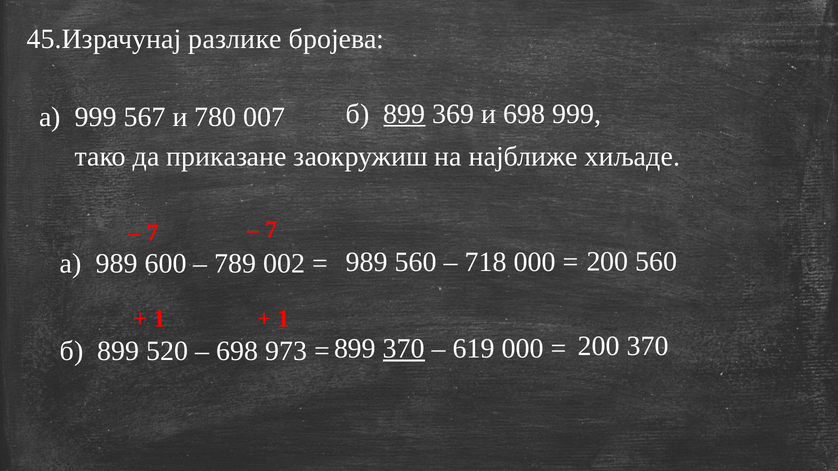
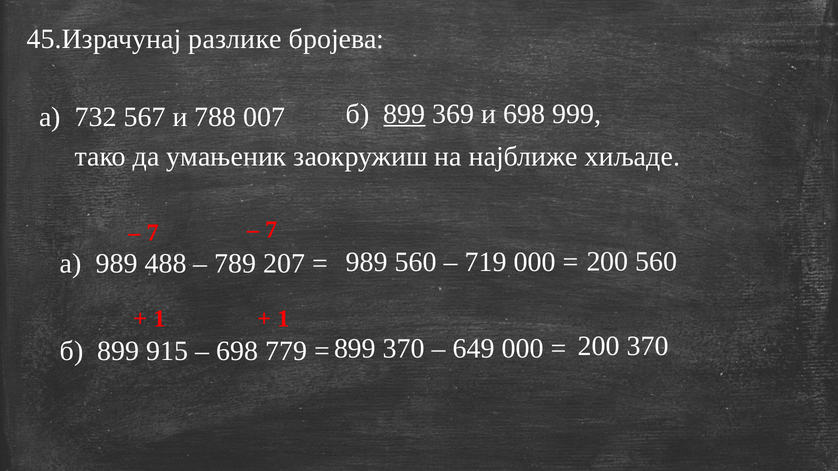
а 999: 999 -> 732
780: 780 -> 788
приказане: приказане -> умањеник
718: 718 -> 719
600: 600 -> 488
002: 002 -> 207
520: 520 -> 915
973: 973 -> 779
370 at (404, 349) underline: present -> none
619: 619 -> 649
